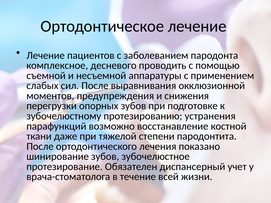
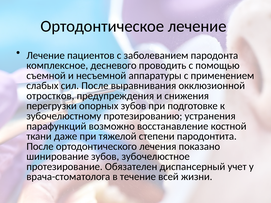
моментов: моментов -> отростков
